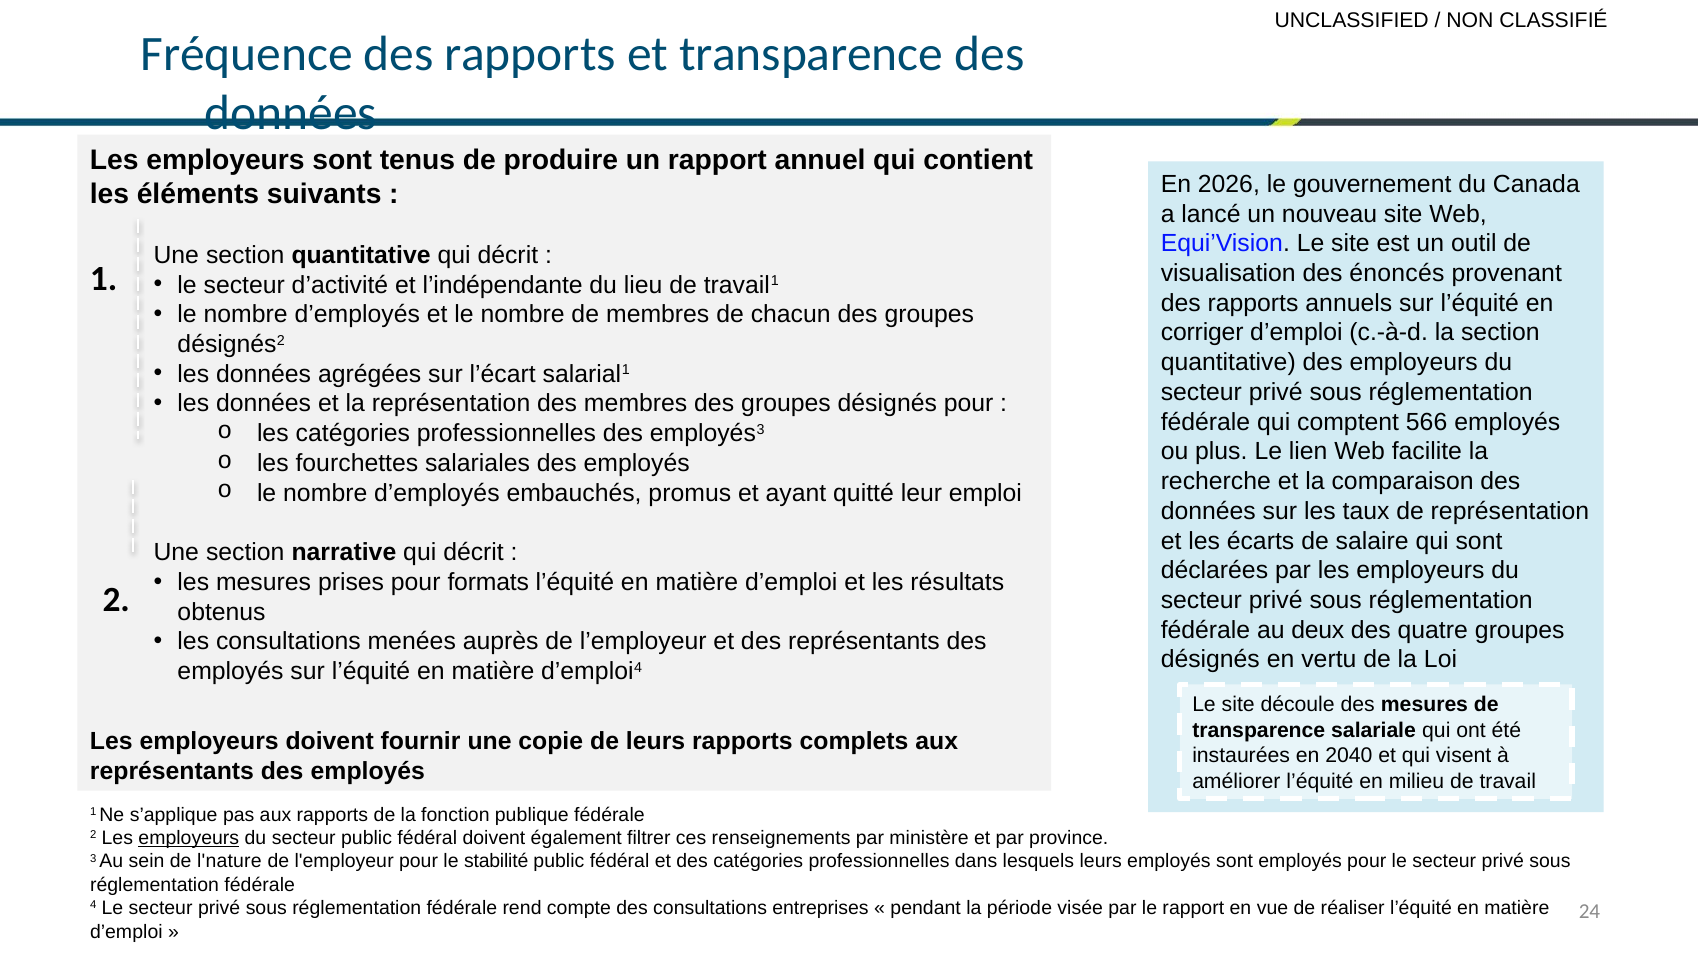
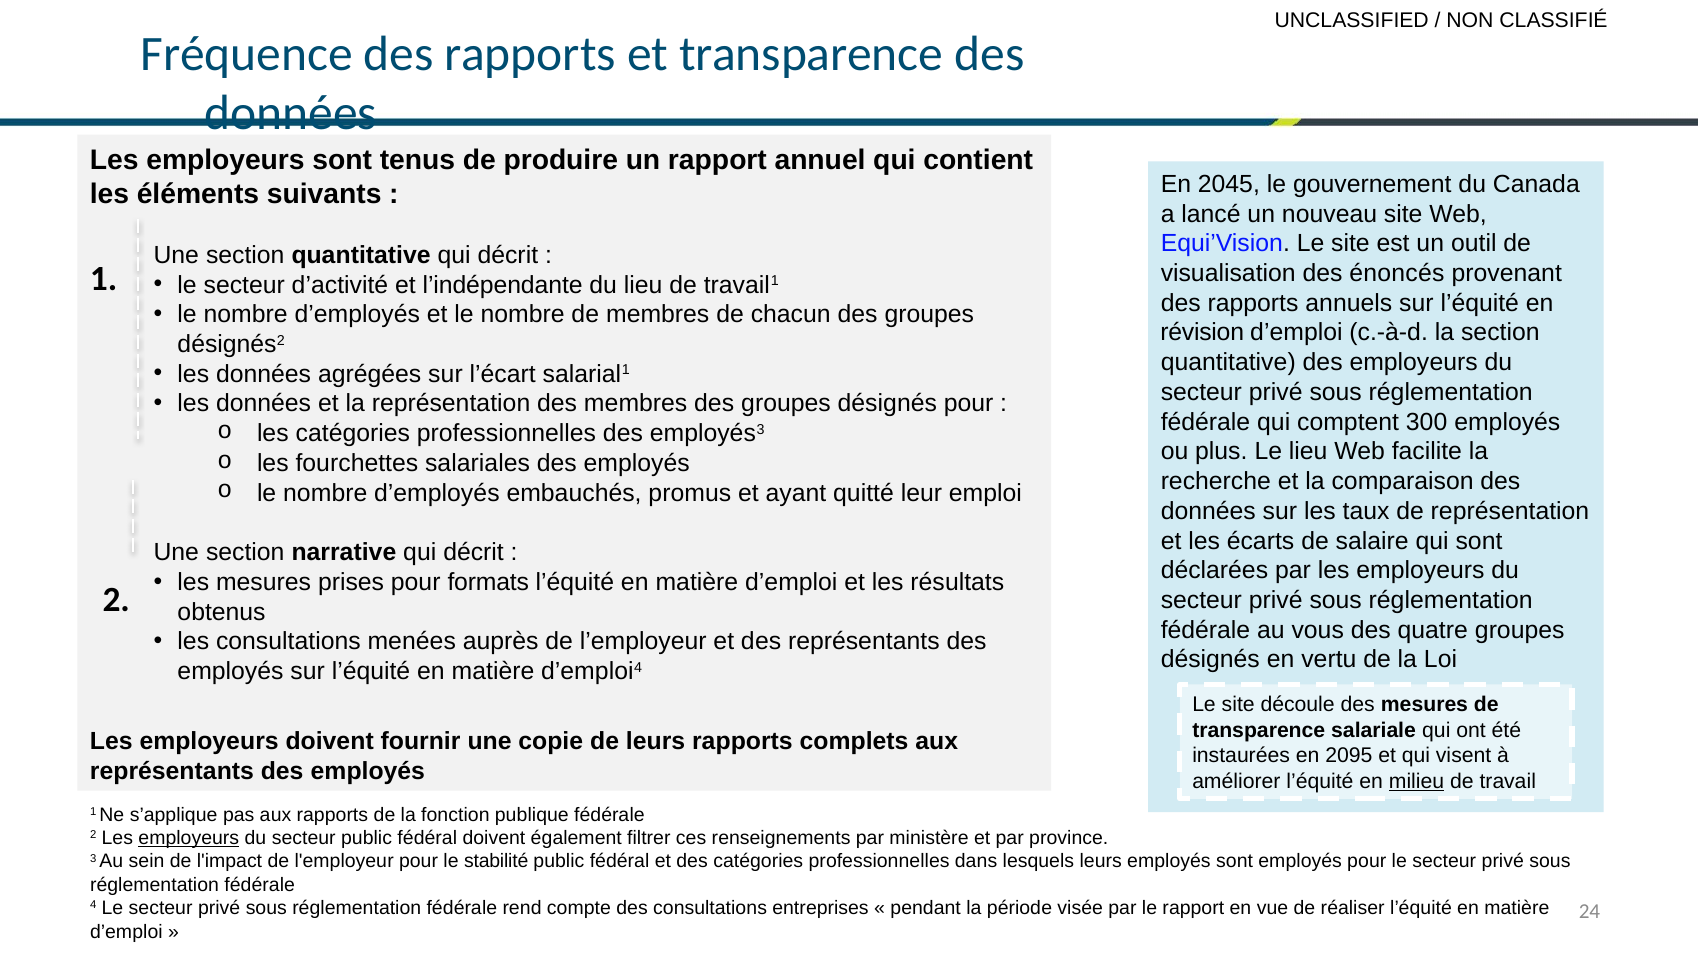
2026: 2026 -> 2045
corriger: corriger -> révision
566: 566 -> 300
Le lien: lien -> lieu
deux: deux -> vous
2040: 2040 -> 2095
milieu underline: none -> present
l'nature: l'nature -> l'impact
